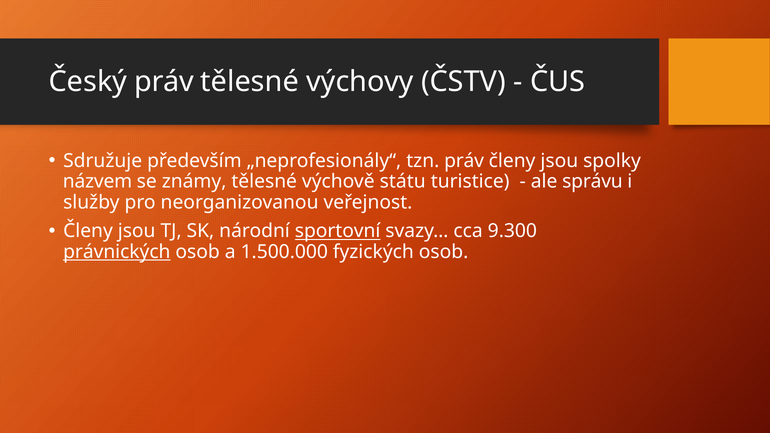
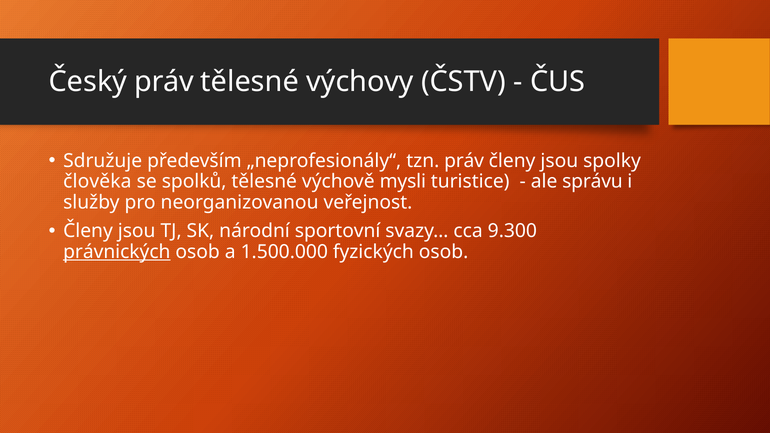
názvem: názvem -> člověka
známy: známy -> spolků
státu: státu -> mysli
sportovní underline: present -> none
